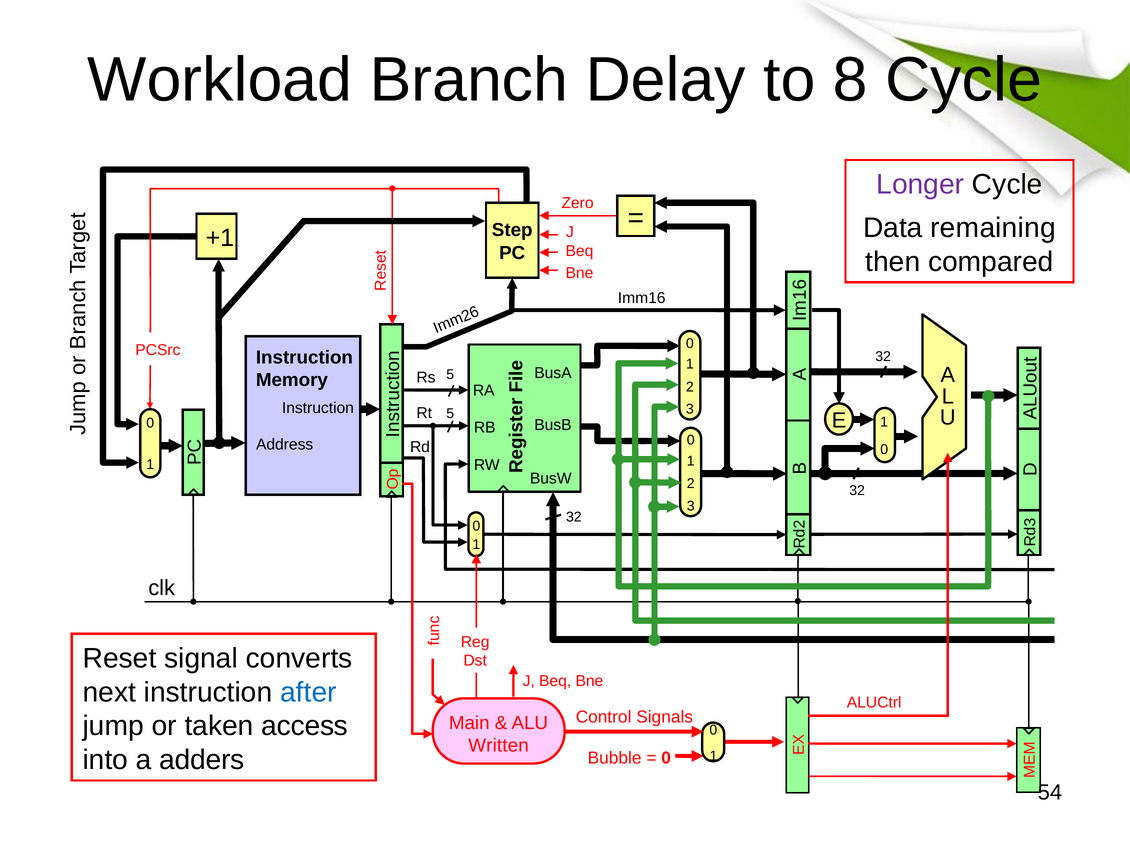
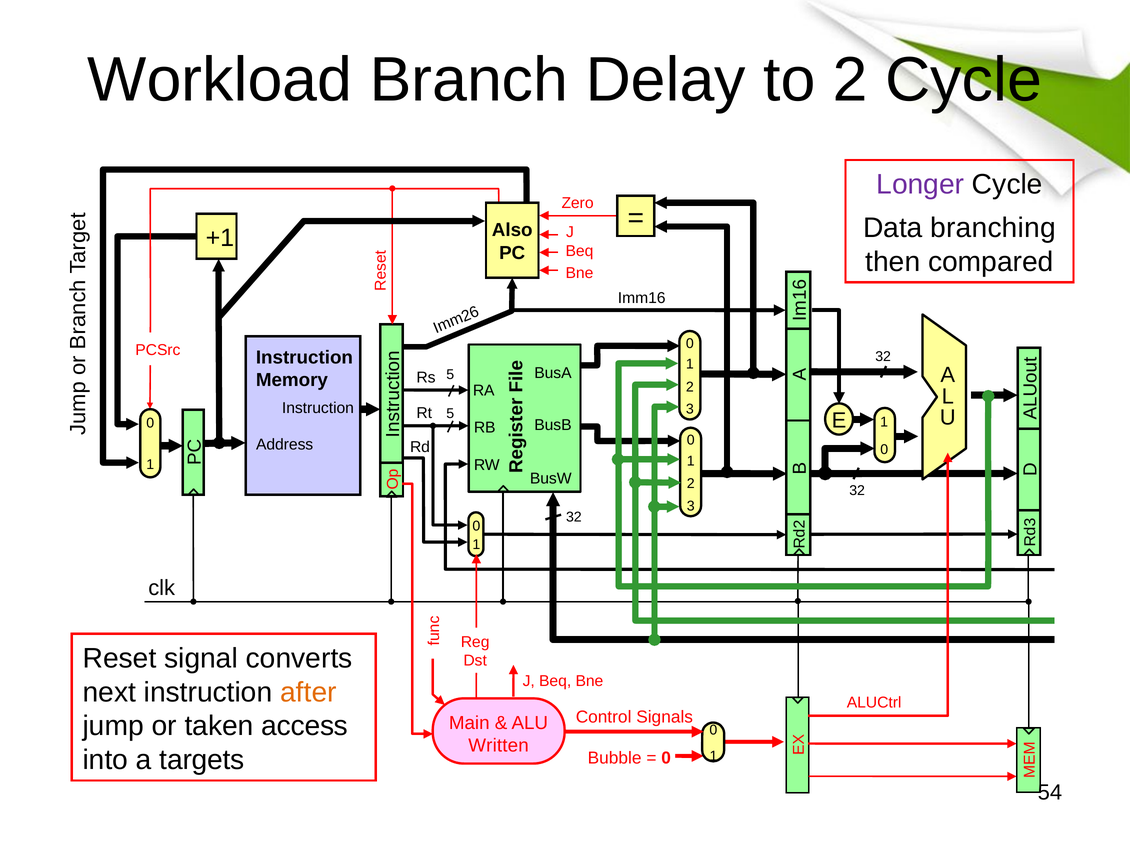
to 8: 8 -> 2
remaining: remaining -> branching
Step: Step -> Also
after colour: blue -> orange
adders: adders -> targets
